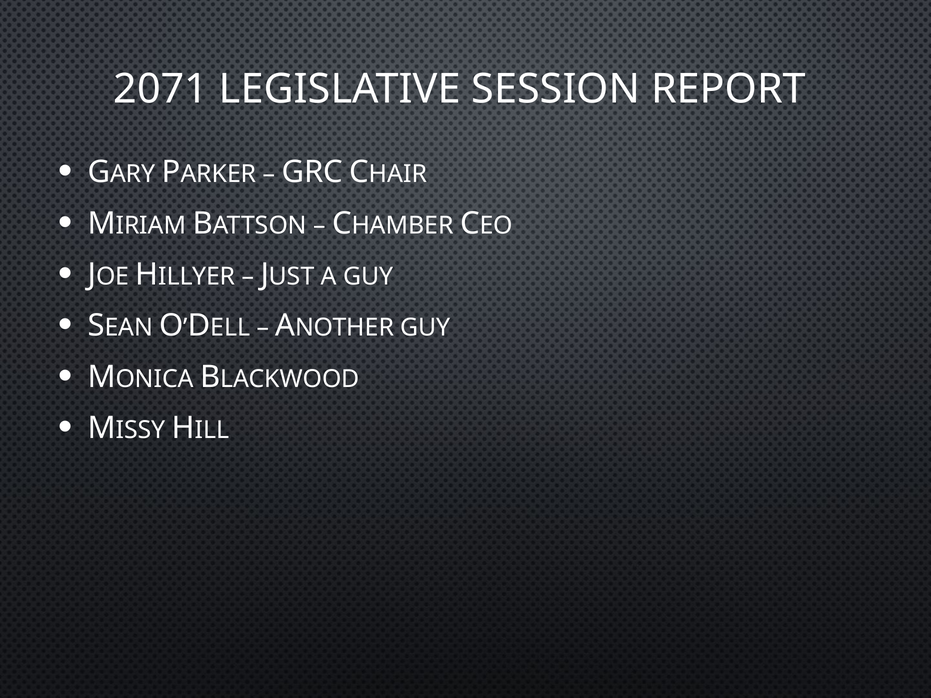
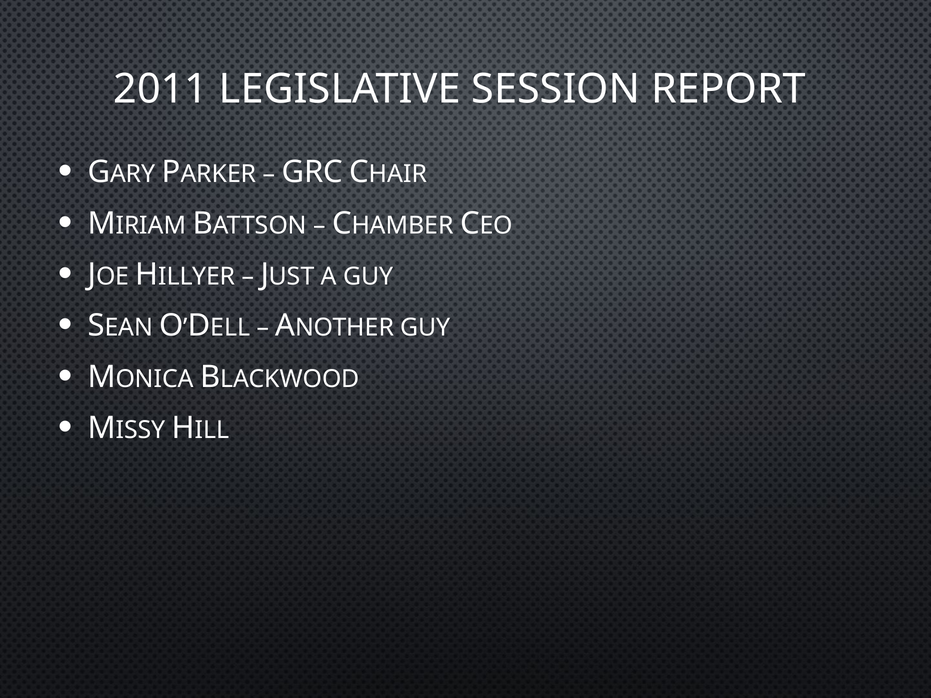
2071: 2071 -> 2011
